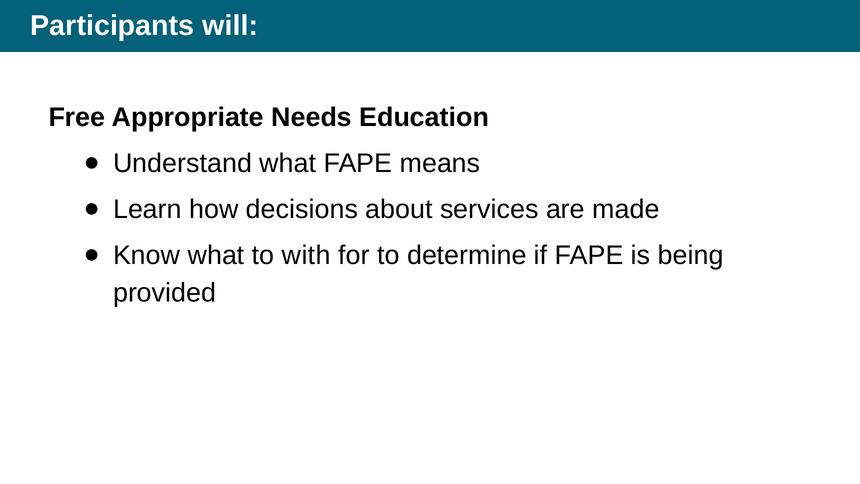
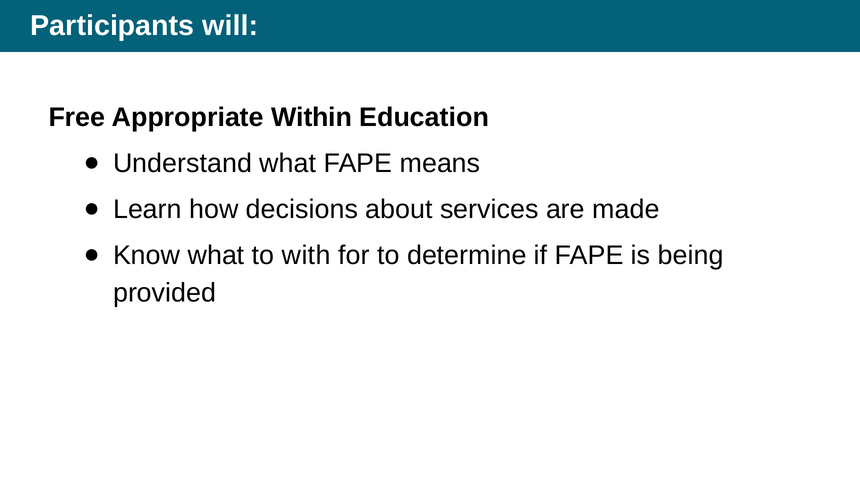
Needs: Needs -> Within
